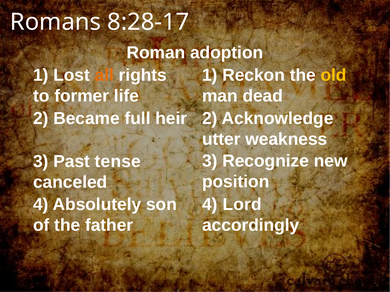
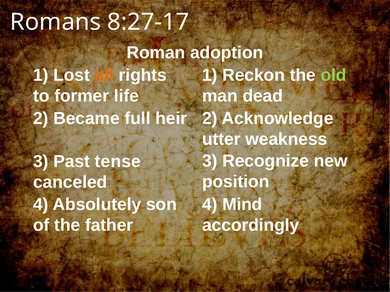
8:28-17: 8:28-17 -> 8:27-17
old colour: yellow -> light green
Lord: Lord -> Mind
